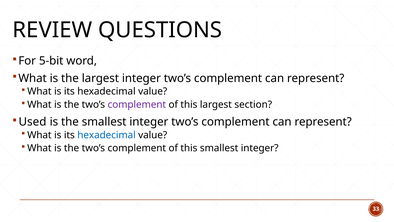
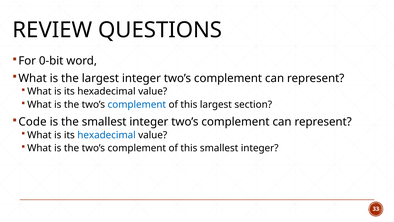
5-bit: 5-bit -> 0-bit
complement at (137, 104) colour: purple -> blue
Used: Used -> Code
